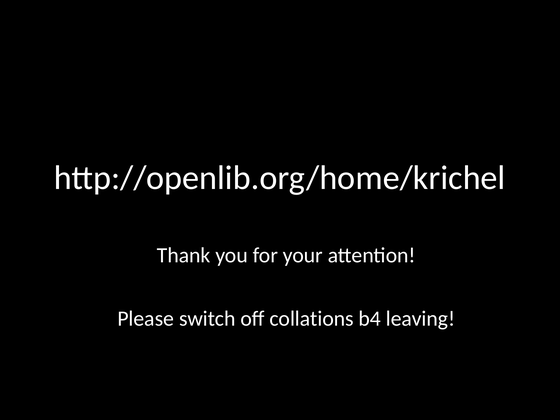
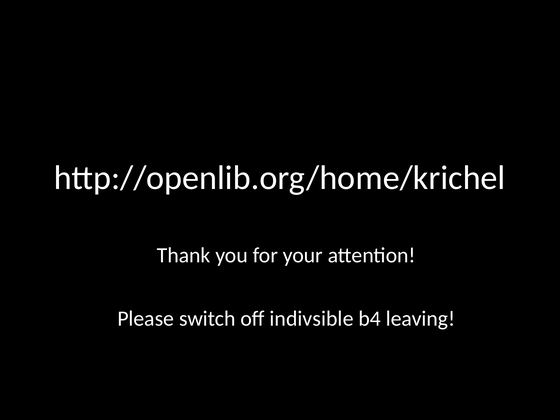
collations: collations -> indivsible
